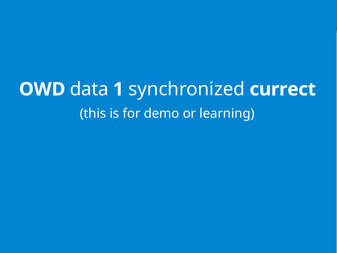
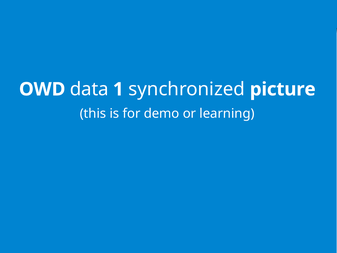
currect: currect -> picture
